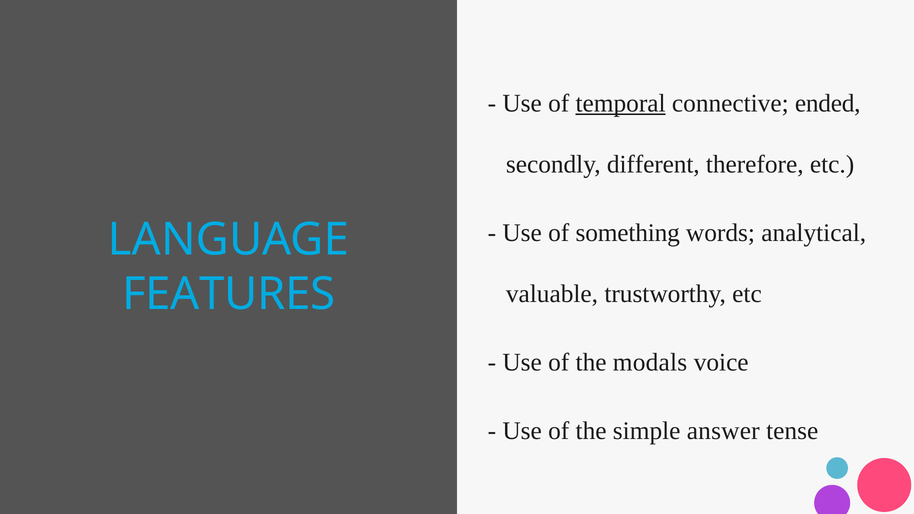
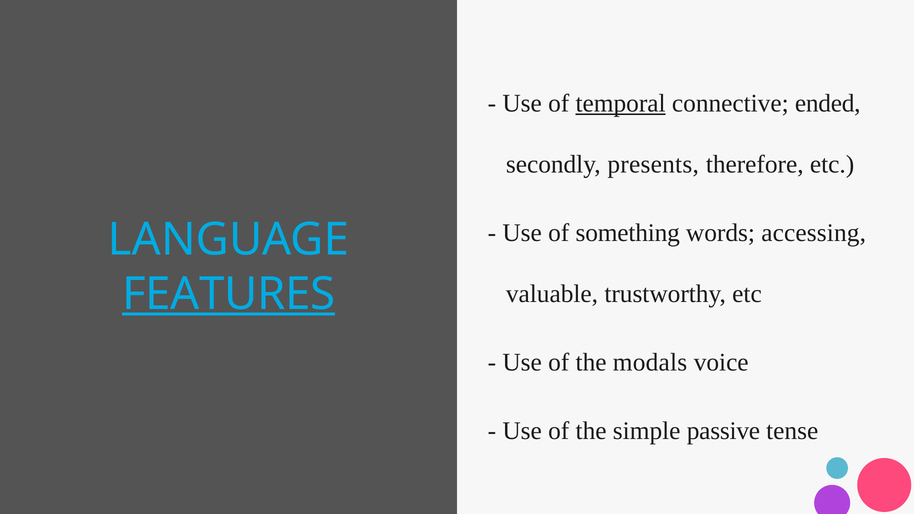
different: different -> presents
analytical: analytical -> accessing
FEATURES underline: none -> present
answer: answer -> passive
